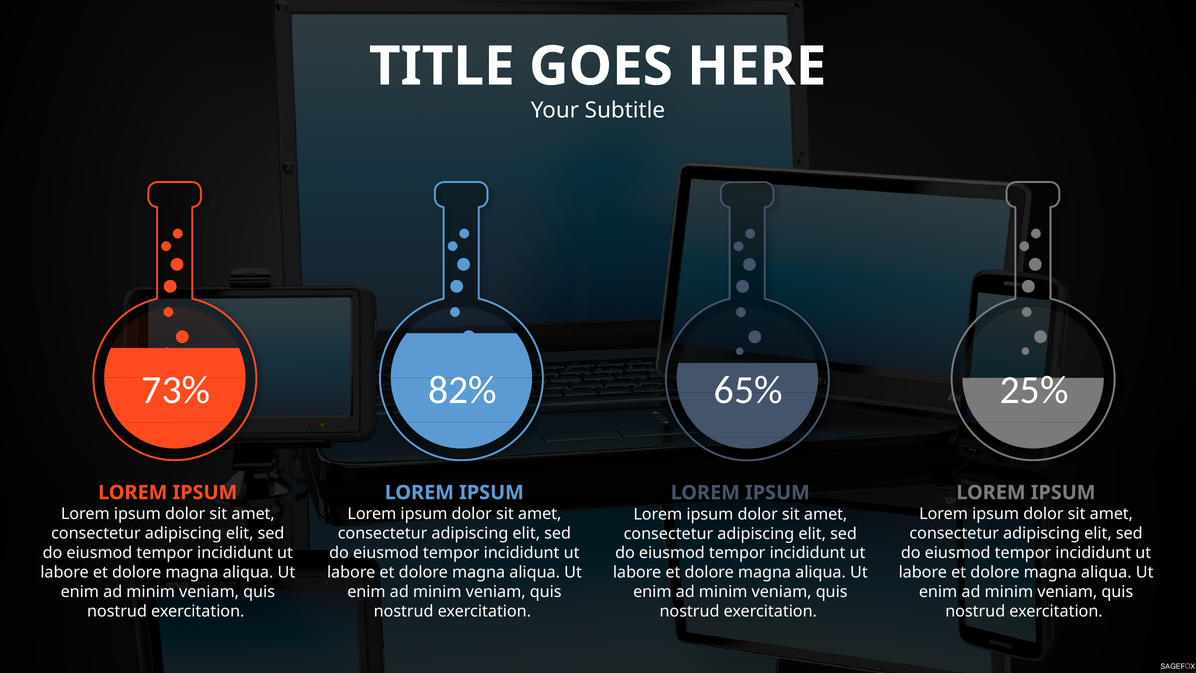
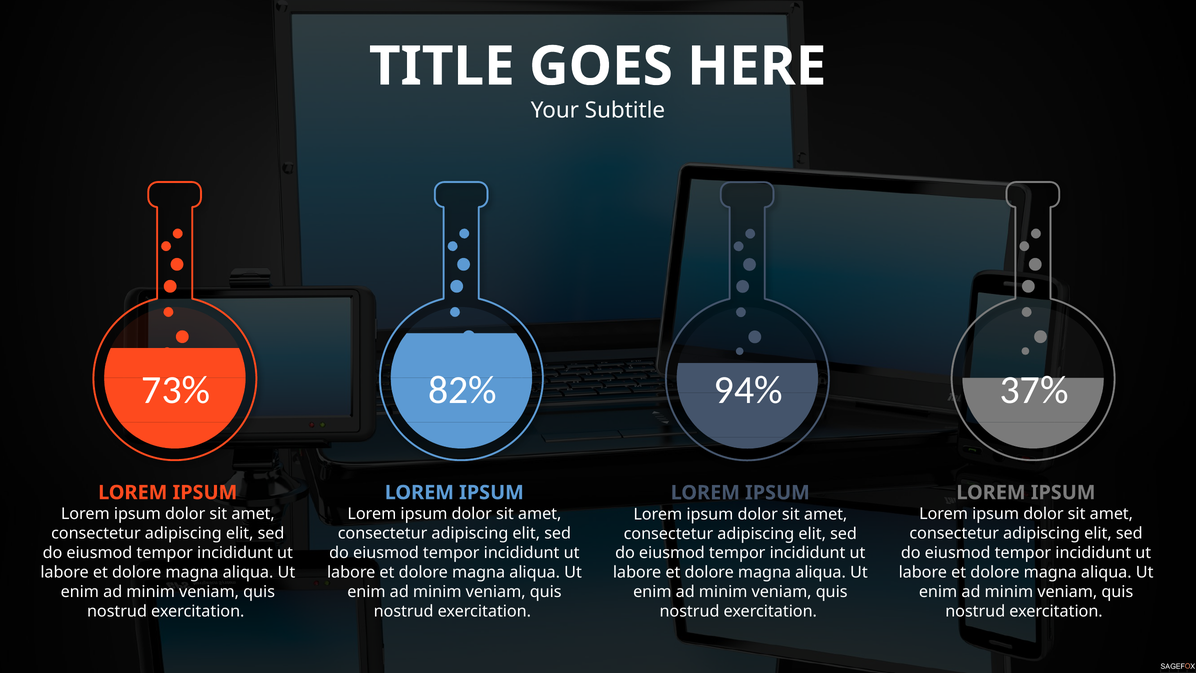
25%: 25% -> 37%
65%: 65% -> 94%
